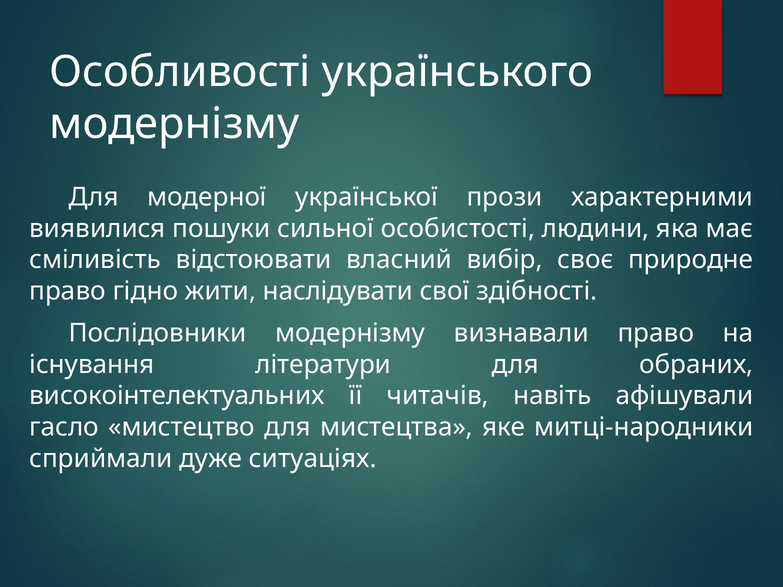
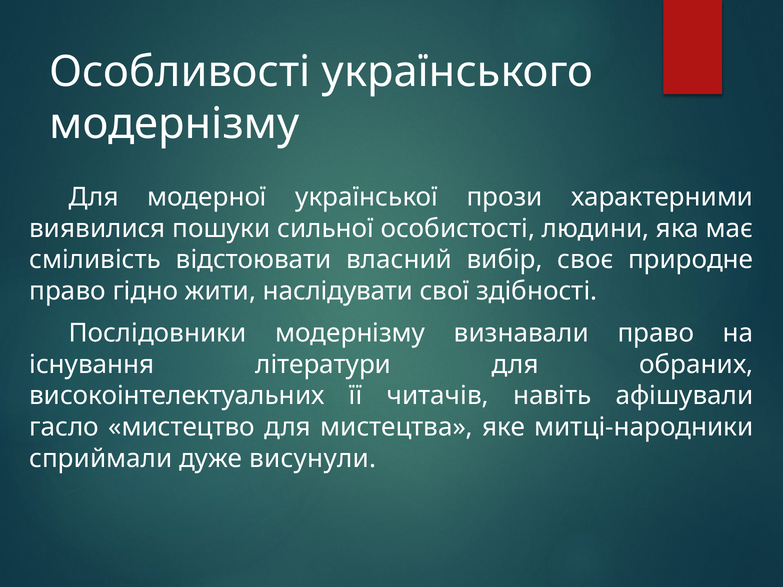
ситуаціях: ситуаціях -> висунули
